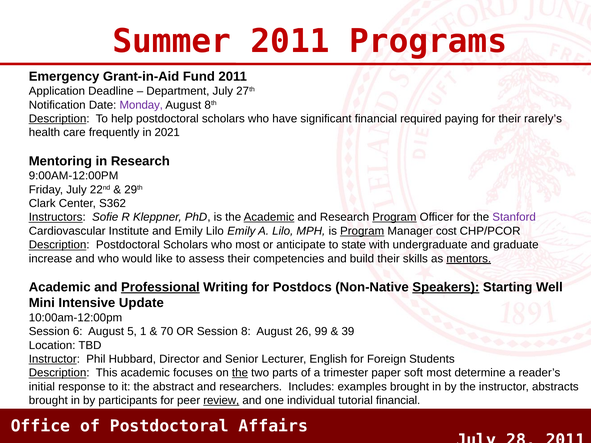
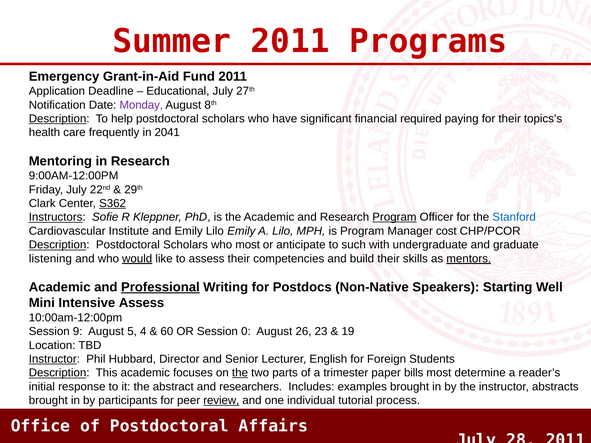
Department: Department -> Educational
rarely’s: rarely’s -> topics’s
2021: 2021 -> 2041
S362 underline: none -> present
Academic at (269, 217) underline: present -> none
Stanford colour: purple -> blue
Program at (362, 231) underline: present -> none
state: state -> such
increase: increase -> listening
would underline: none -> present
Speakers underline: present -> none
Intensive Update: Update -> Assess
6: 6 -> 9
1: 1 -> 4
70: 70 -> 60
8: 8 -> 0
99: 99 -> 23
39: 39 -> 19
soft: soft -> bills
tutorial financial: financial -> process
